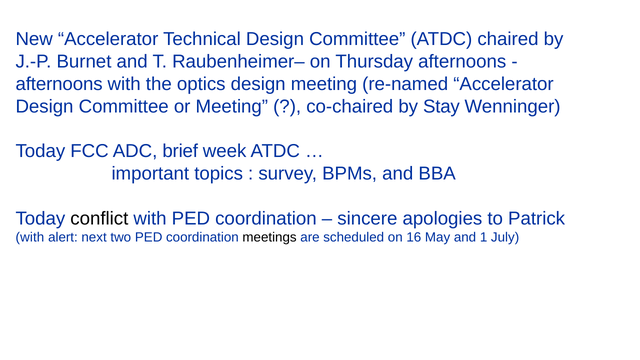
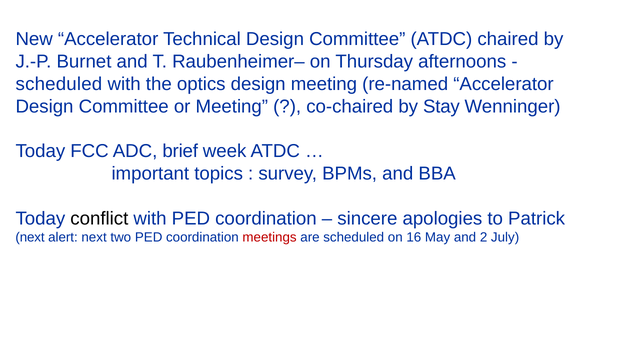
afternoons at (59, 84): afternoons -> scheduled
with at (30, 237): with -> next
meetings colour: black -> red
1: 1 -> 2
